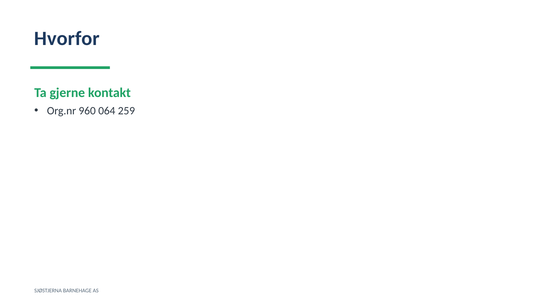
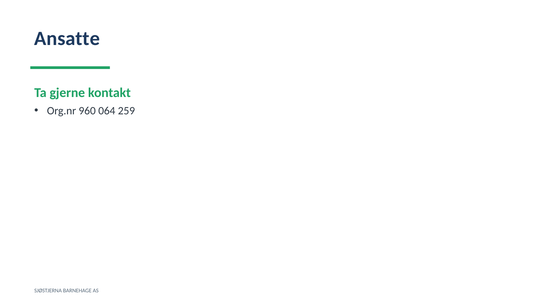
Hvorfor: Hvorfor -> Ansatte
